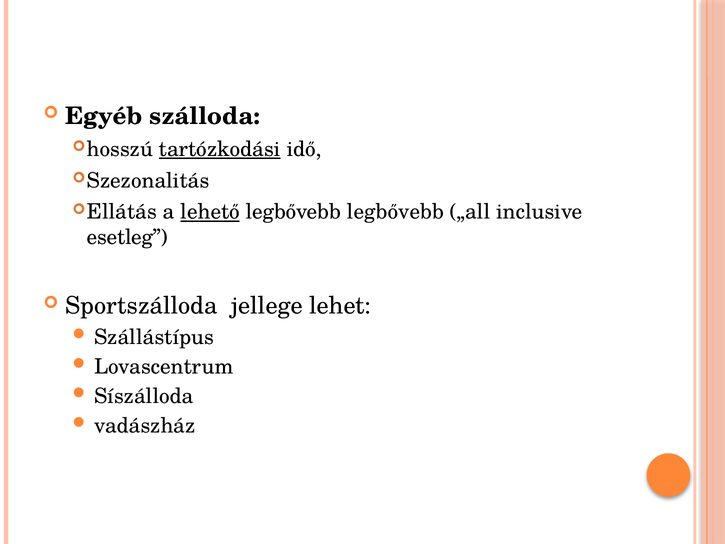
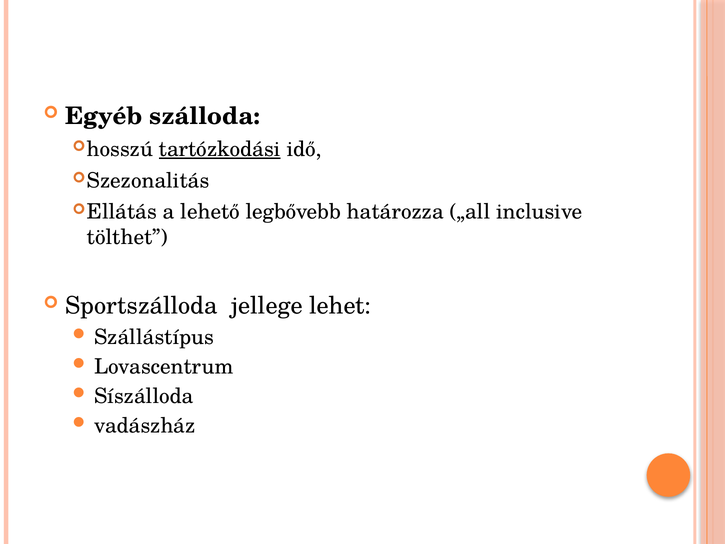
lehető underline: present -> none
legbővebb legbővebb: legbővebb -> határozza
esetleg: esetleg -> tölthet
